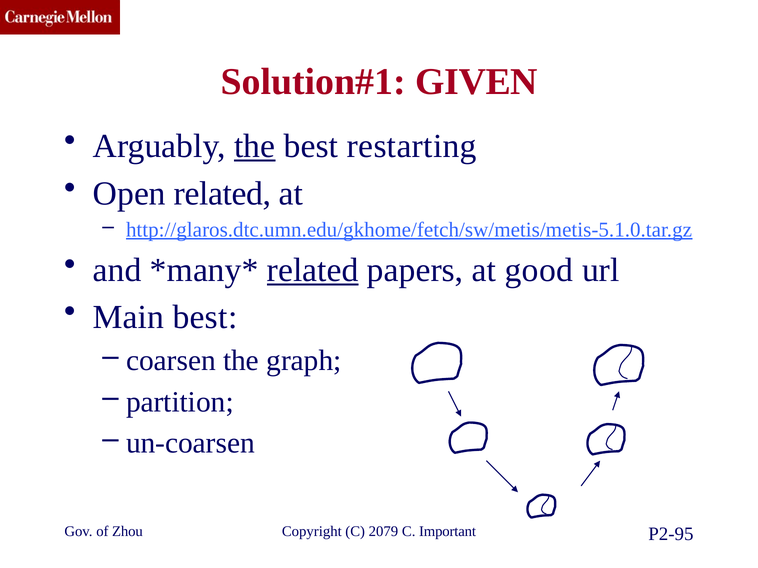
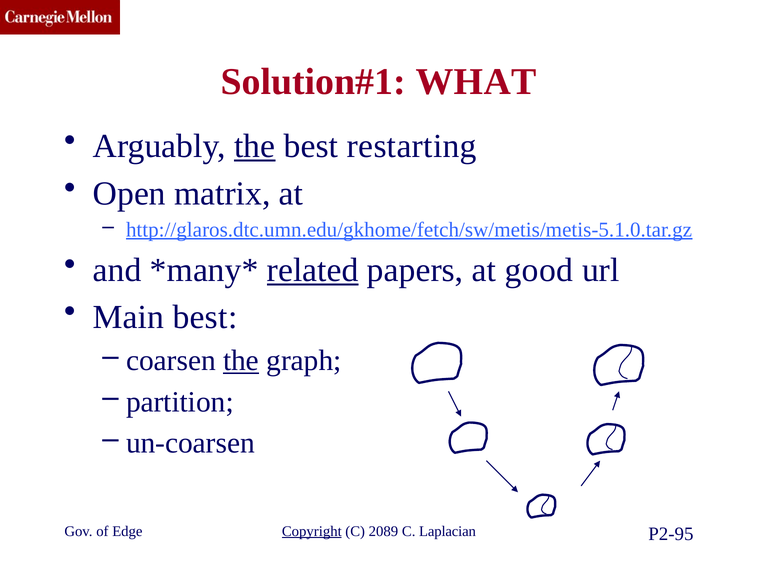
GIVEN: GIVEN -> WHAT
Open related: related -> matrix
the at (241, 361) underline: none -> present
Zhou: Zhou -> Edge
Copyright underline: none -> present
2079: 2079 -> 2089
Important: Important -> Laplacian
